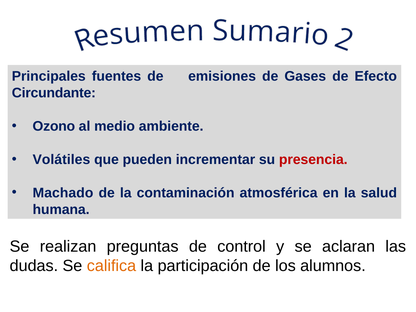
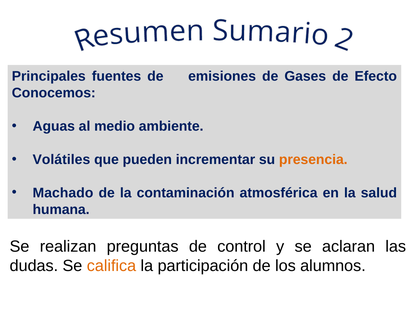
Circundante: Circundante -> Conocemos
Ozono: Ozono -> Aguas
presencia colour: red -> orange
